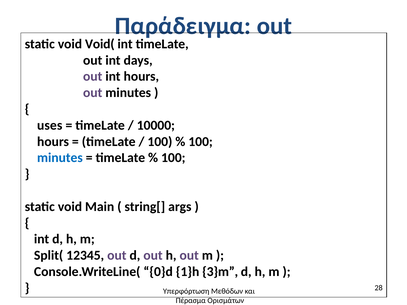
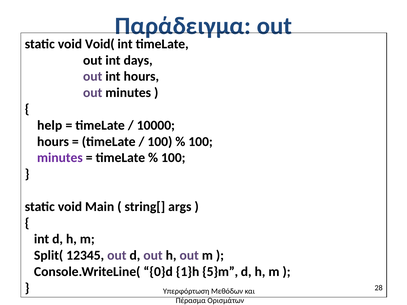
uses: uses -> help
minutes at (60, 158) colour: blue -> purple
3}m: 3}m -> 5}m
